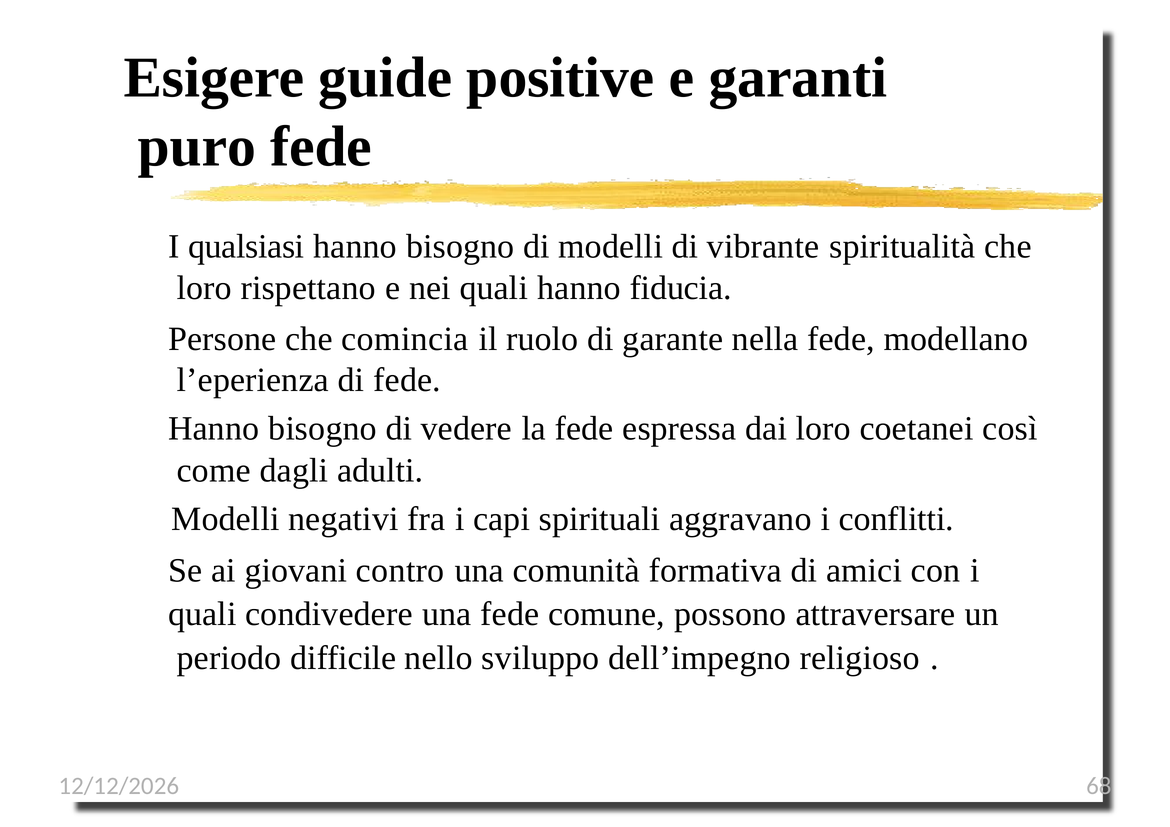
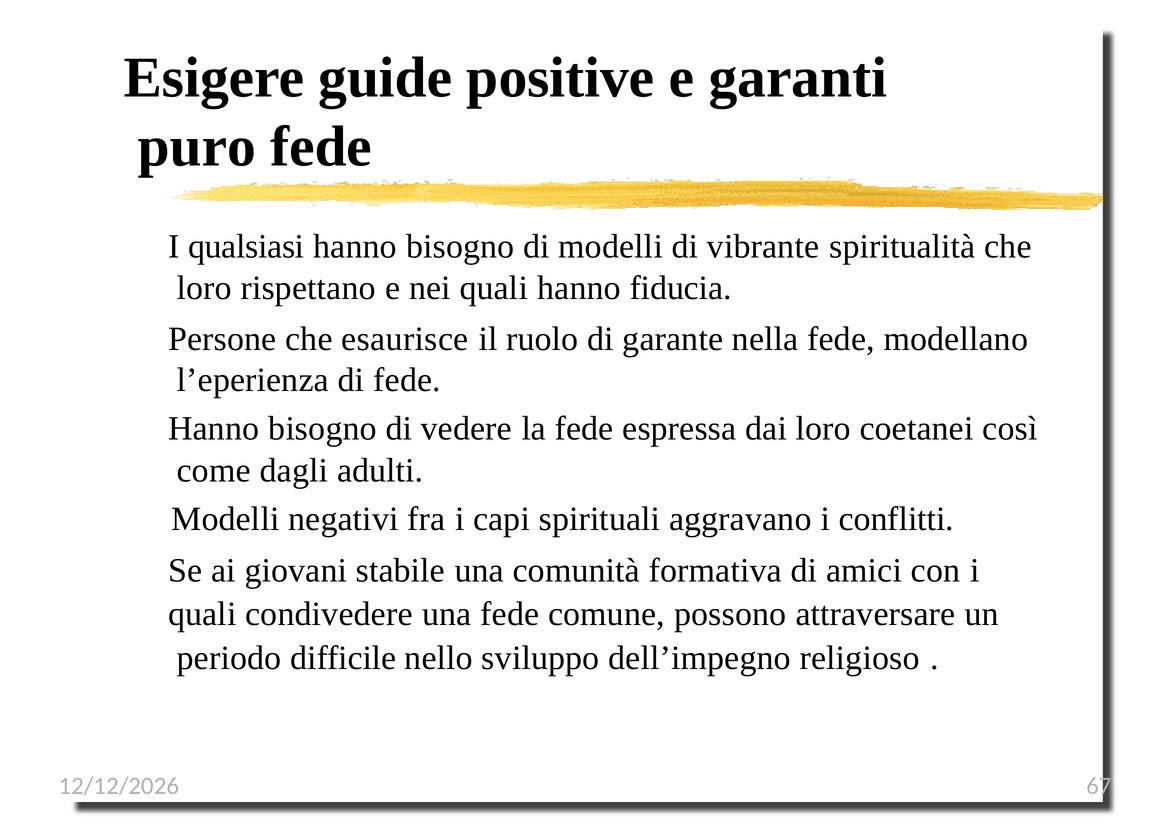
comincia: comincia -> esaurisce
contro: contro -> stabile
68: 68 -> 67
